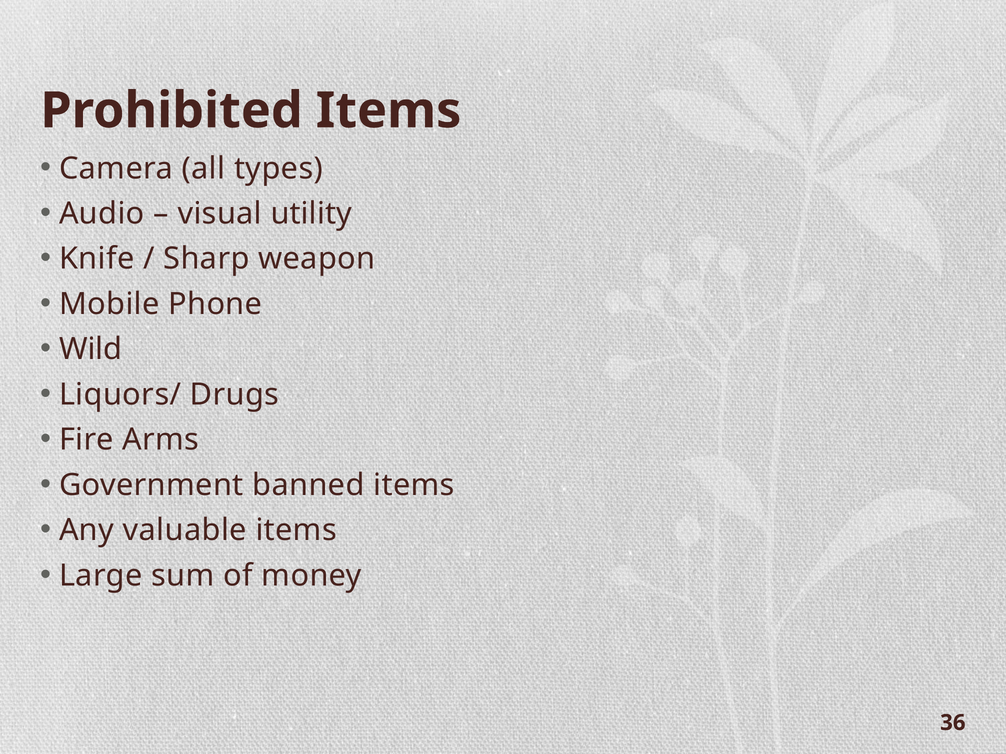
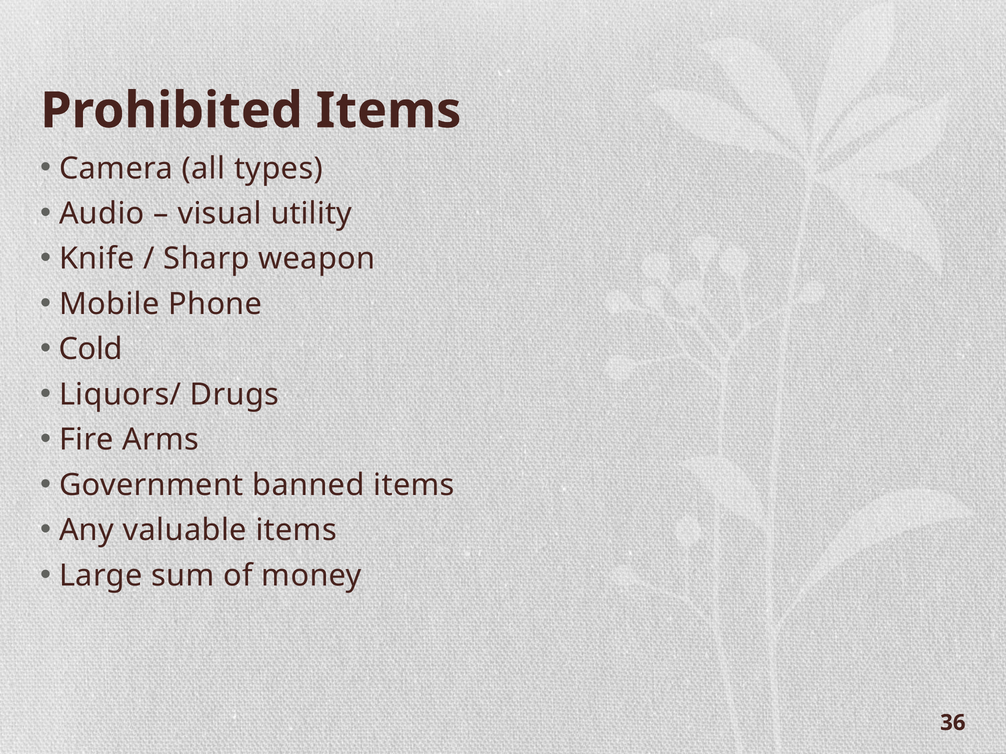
Wild: Wild -> Cold
